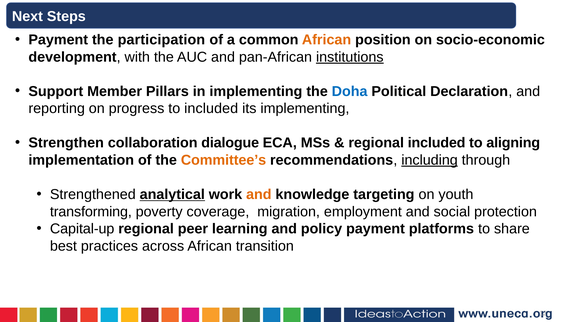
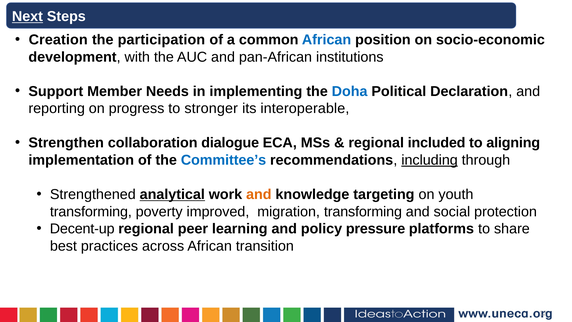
Next underline: none -> present
Payment at (58, 40): Payment -> Creation
African at (327, 40) colour: orange -> blue
institutions underline: present -> none
Pillars: Pillars -> Needs
to included: included -> stronger
its implementing: implementing -> interoperable
Committee’s colour: orange -> blue
coverage: coverage -> improved
migration employment: employment -> transforming
Capital-up: Capital-up -> Decent-up
policy payment: payment -> pressure
